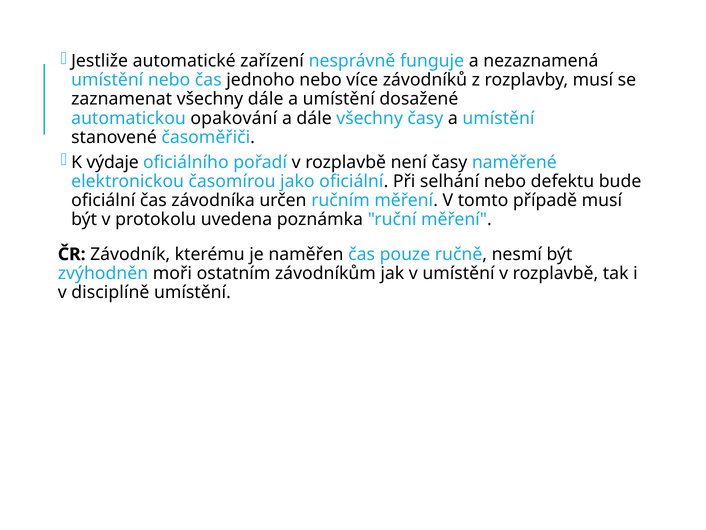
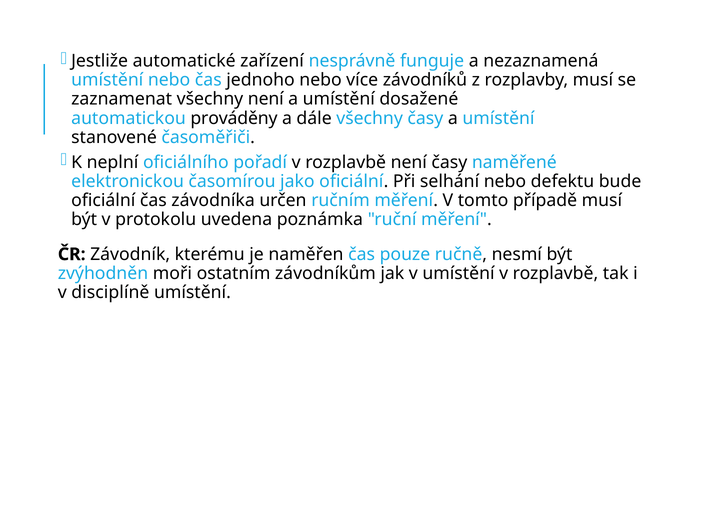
všechny dále: dále -> není
opakování: opakování -> prováděny
výdaje: výdaje -> neplní
